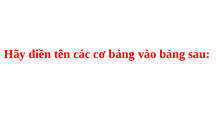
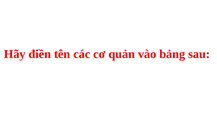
cơ bảng: bảng -> quản
